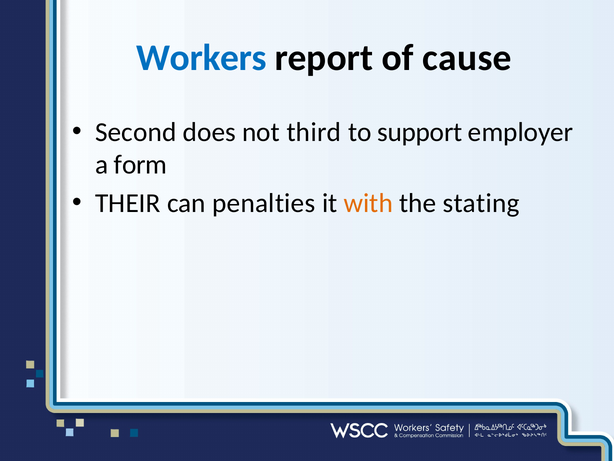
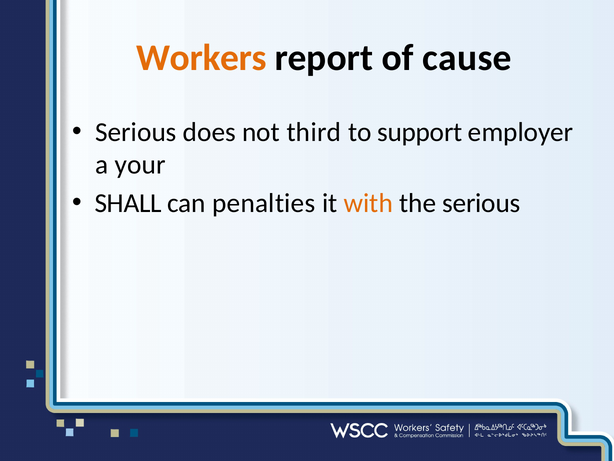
Workers colour: blue -> orange
Second at (136, 132): Second -> Serious
form: form -> your
THEIR: THEIR -> SHALL
the stating: stating -> serious
